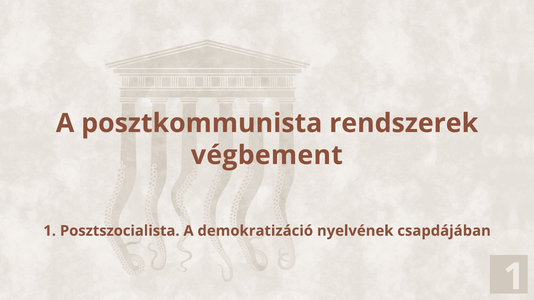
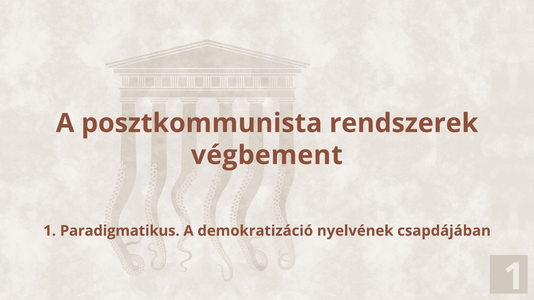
Posztszocialista: Posztszocialista -> Paradigmatikus
